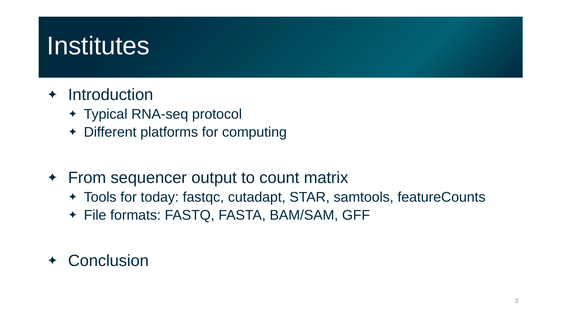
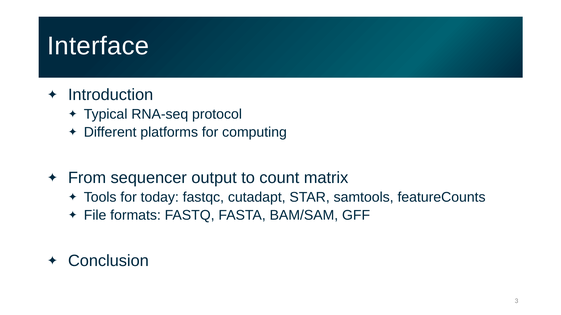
Institutes: Institutes -> Interface
